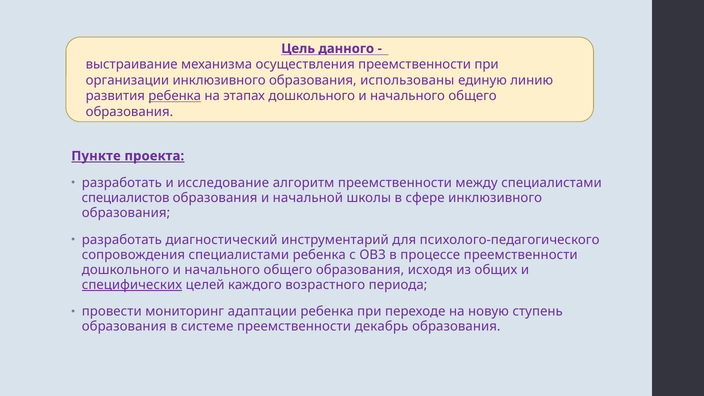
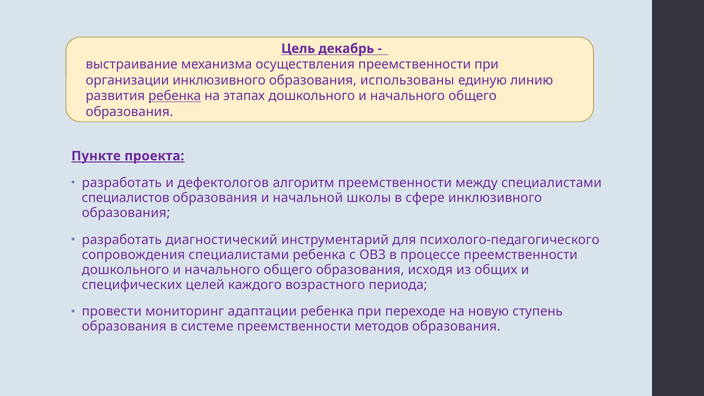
данного: данного -> декабрь
исследование: исследование -> дефектологов
специфических underline: present -> none
декабрь: декабрь -> методов
